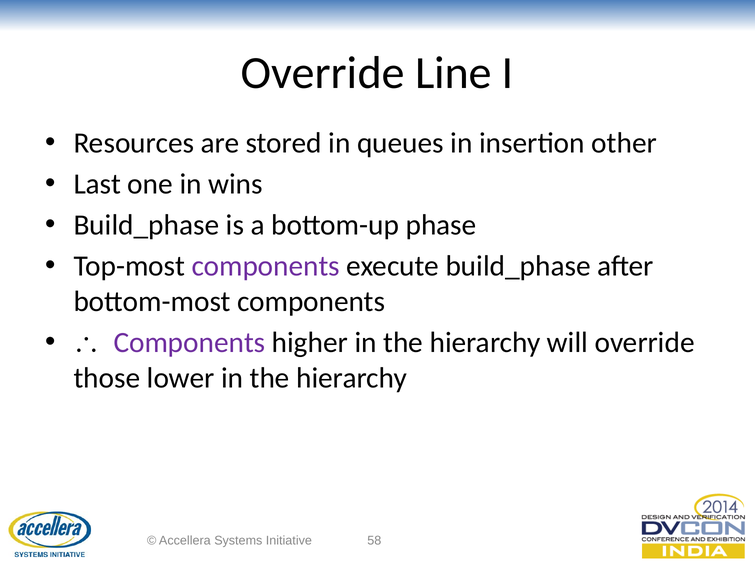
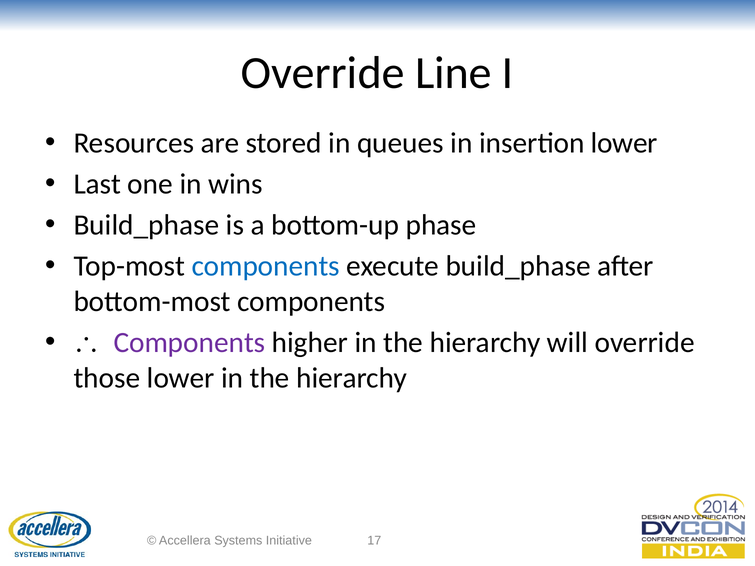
insertion other: other -> lower
components at (266, 266) colour: purple -> blue
58: 58 -> 17
